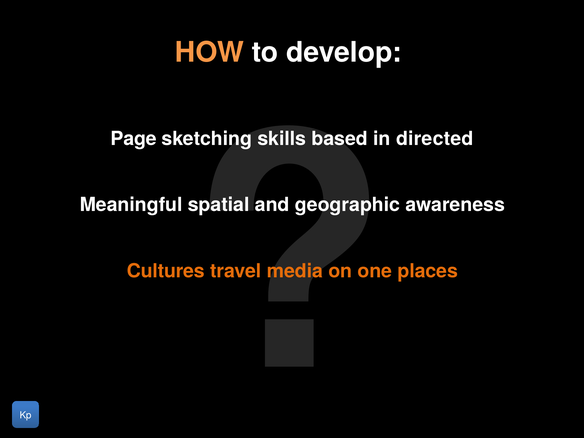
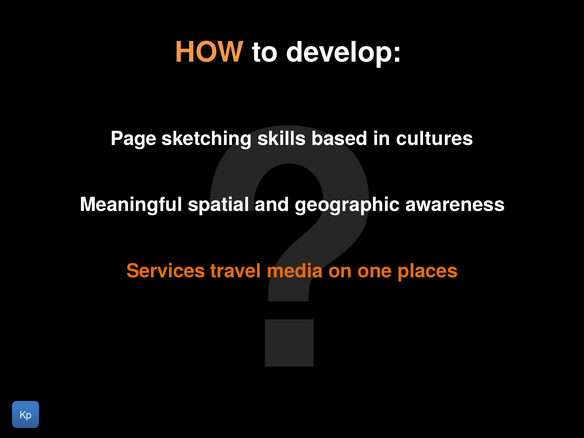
directed: directed -> cultures
Cultures: Cultures -> Services
